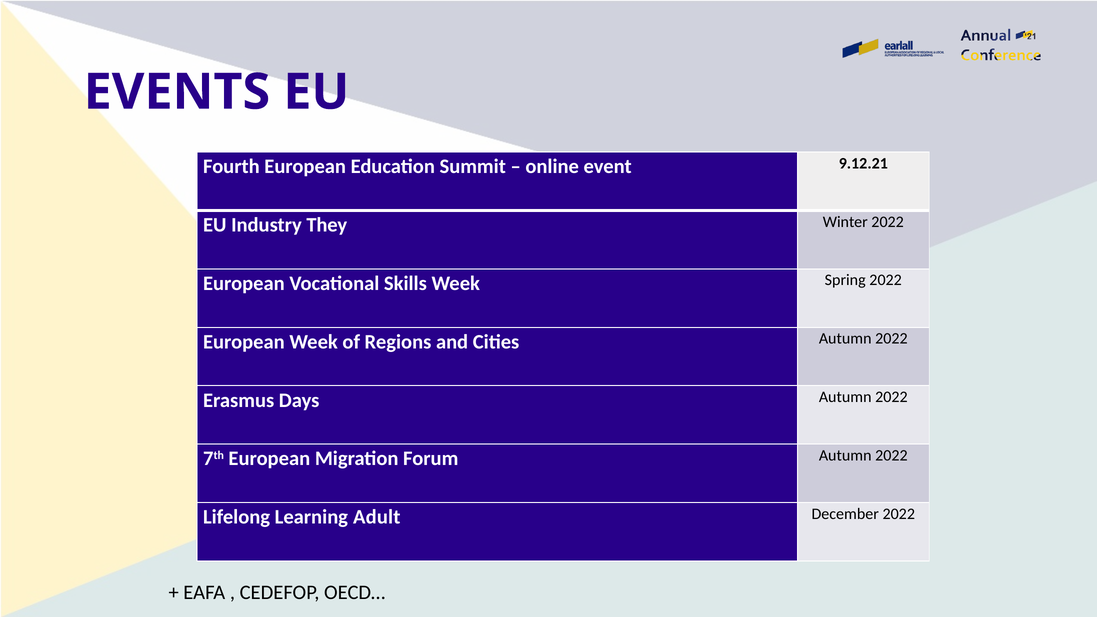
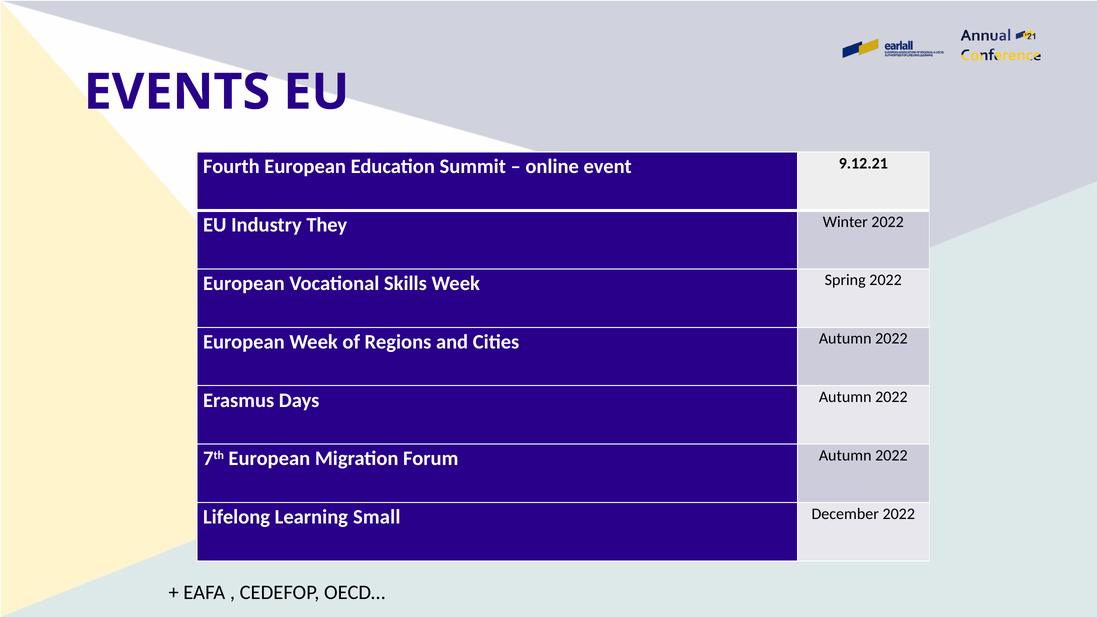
Adult: Adult -> Small
